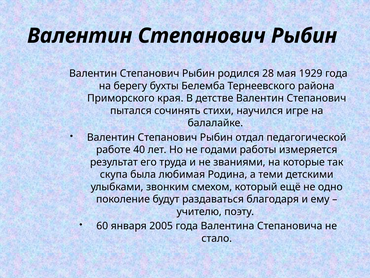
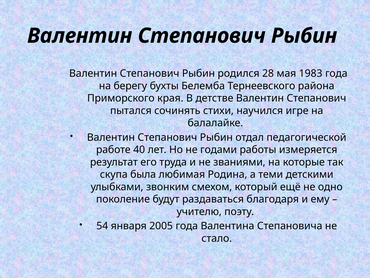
1929: 1929 -> 1983
60: 60 -> 54
